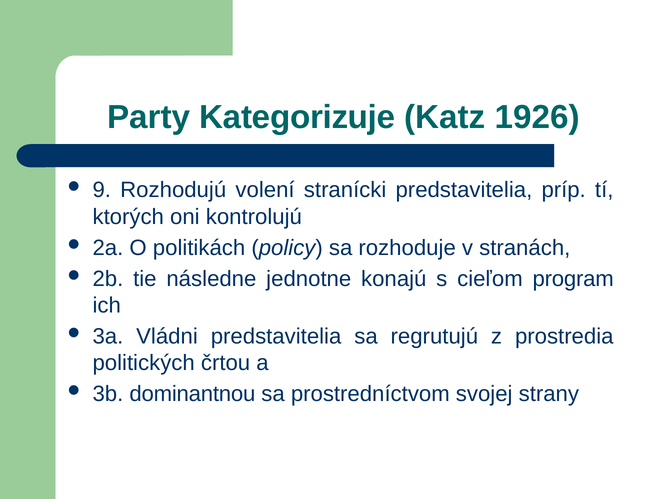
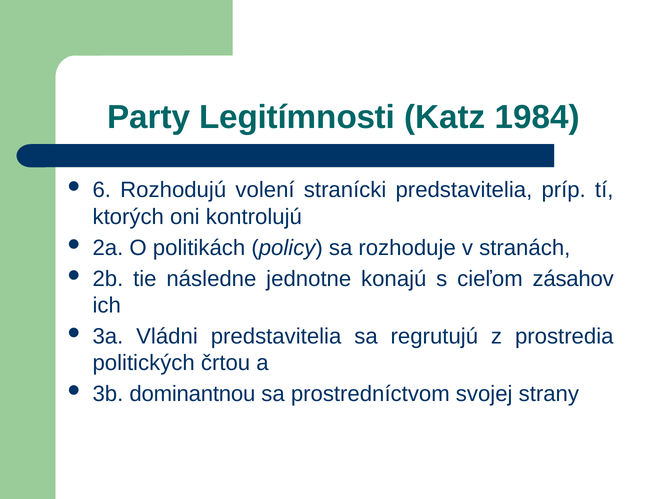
Kategorizuje: Kategorizuje -> Legitímnosti
1926: 1926 -> 1984
9: 9 -> 6
program: program -> zásahov
